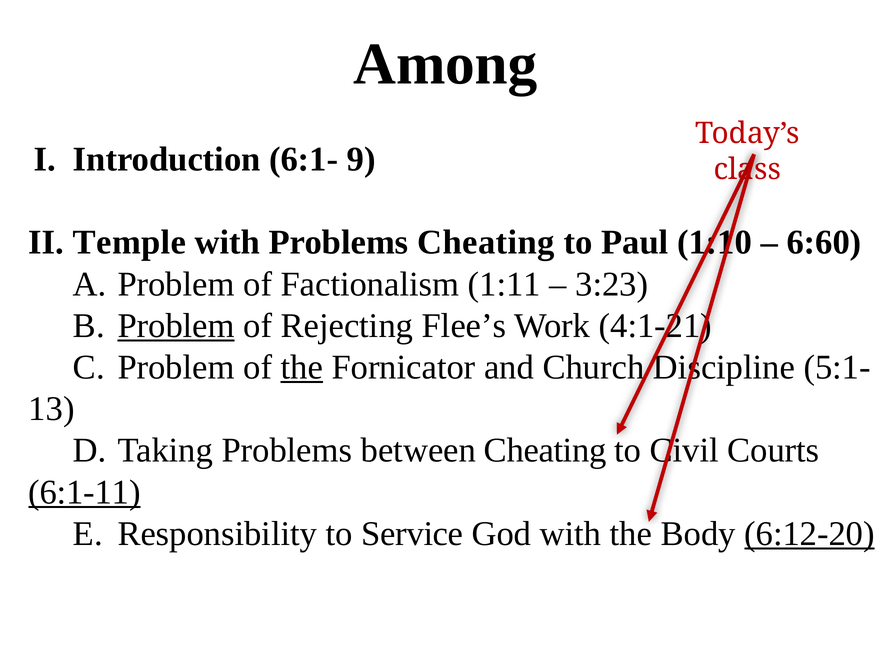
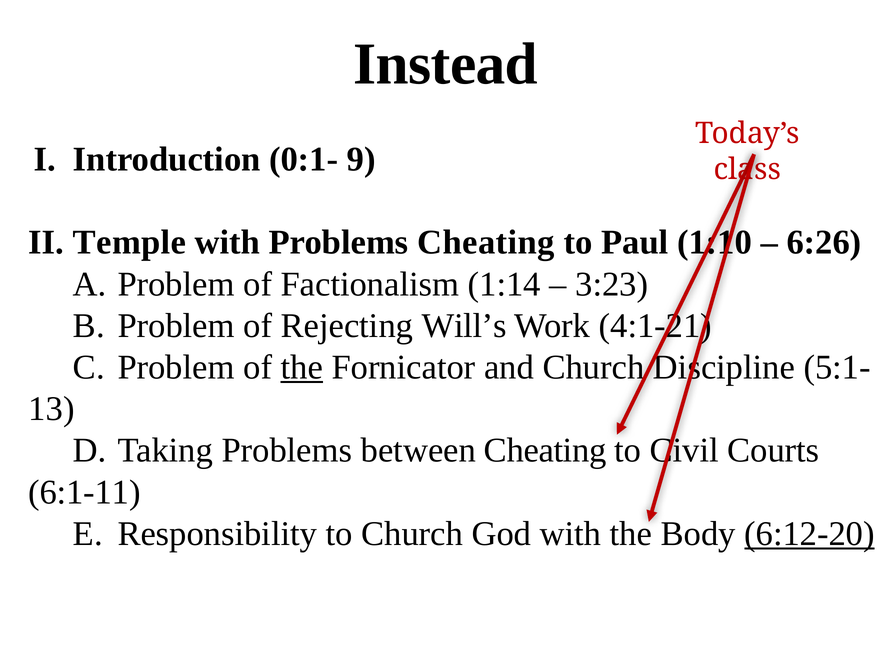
Among: Among -> Instead
6:1-: 6:1- -> 0:1-
6:60: 6:60 -> 6:26
1:11: 1:11 -> 1:14
Problem at (176, 326) underline: present -> none
Flee’s: Flee’s -> Will’s
6:1-11 underline: present -> none
to Service: Service -> Church
